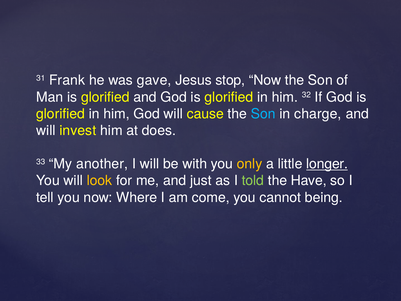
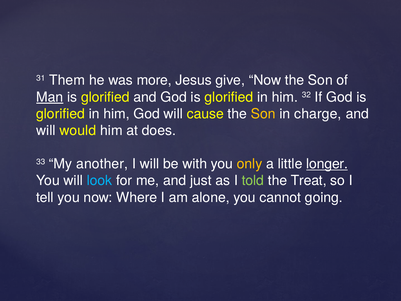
Frank: Frank -> Them
gave: gave -> more
stop: stop -> give
Man underline: none -> present
Son at (263, 114) colour: light blue -> yellow
invest: invest -> would
look colour: yellow -> light blue
Have: Have -> Treat
come: come -> alone
being: being -> going
